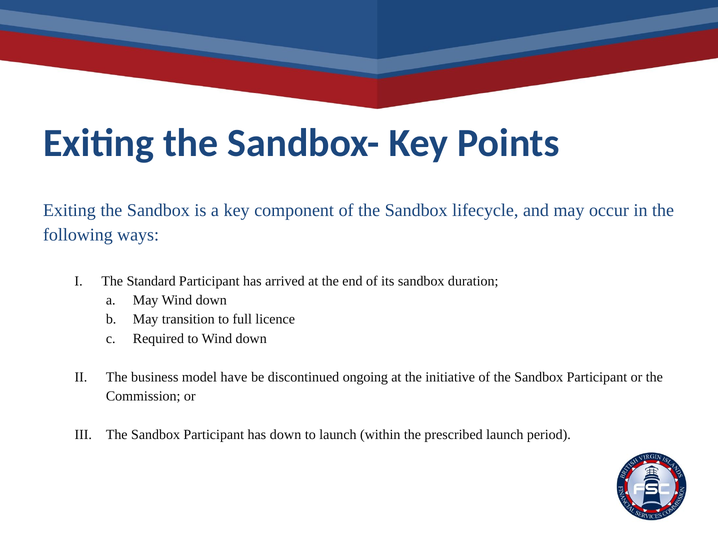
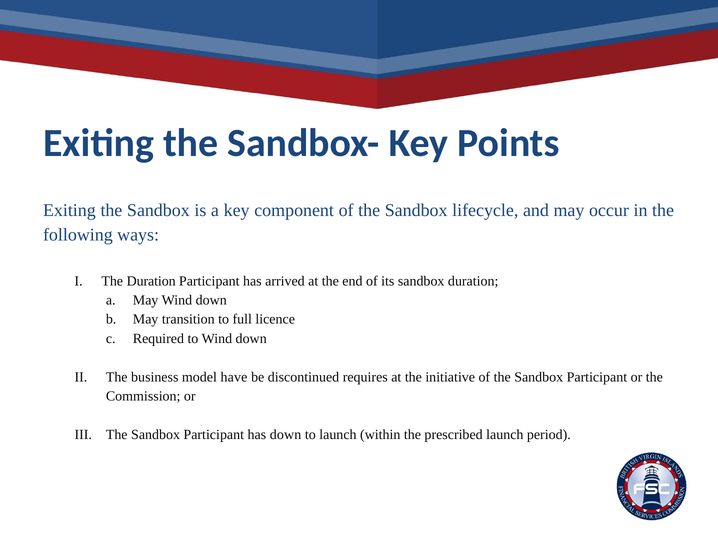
The Standard: Standard -> Duration
ongoing: ongoing -> requires
